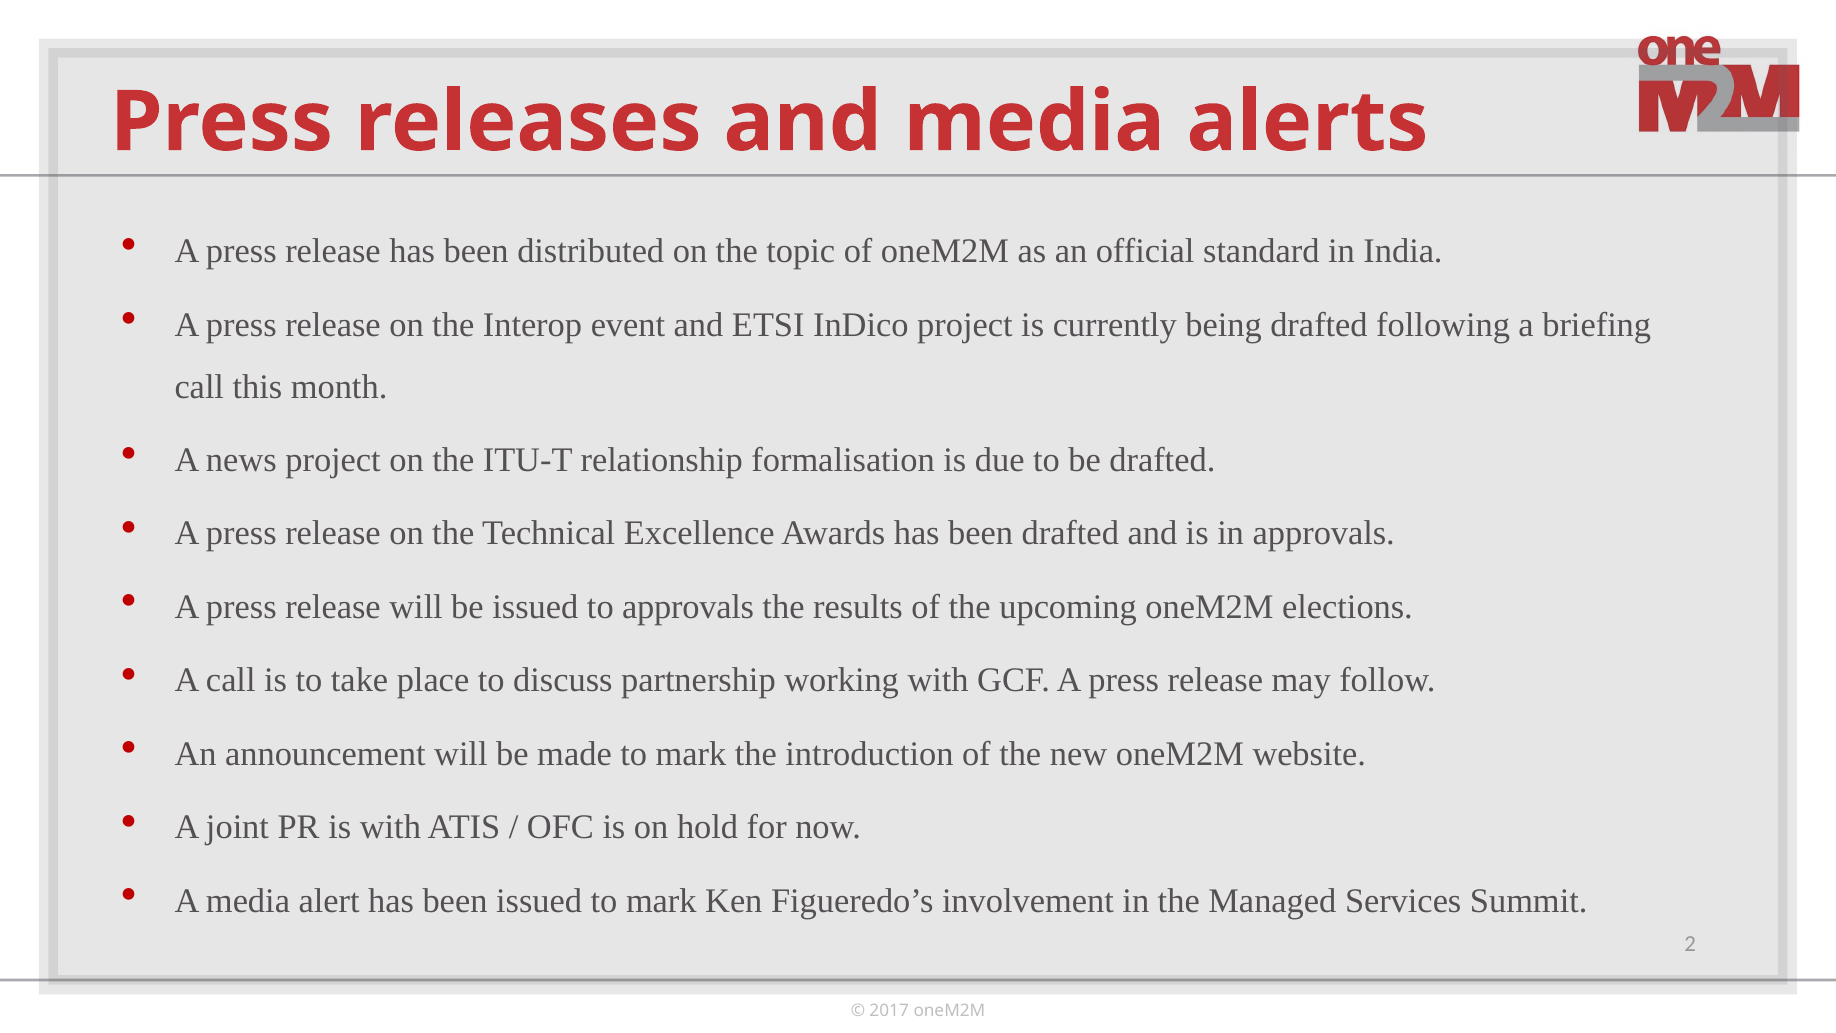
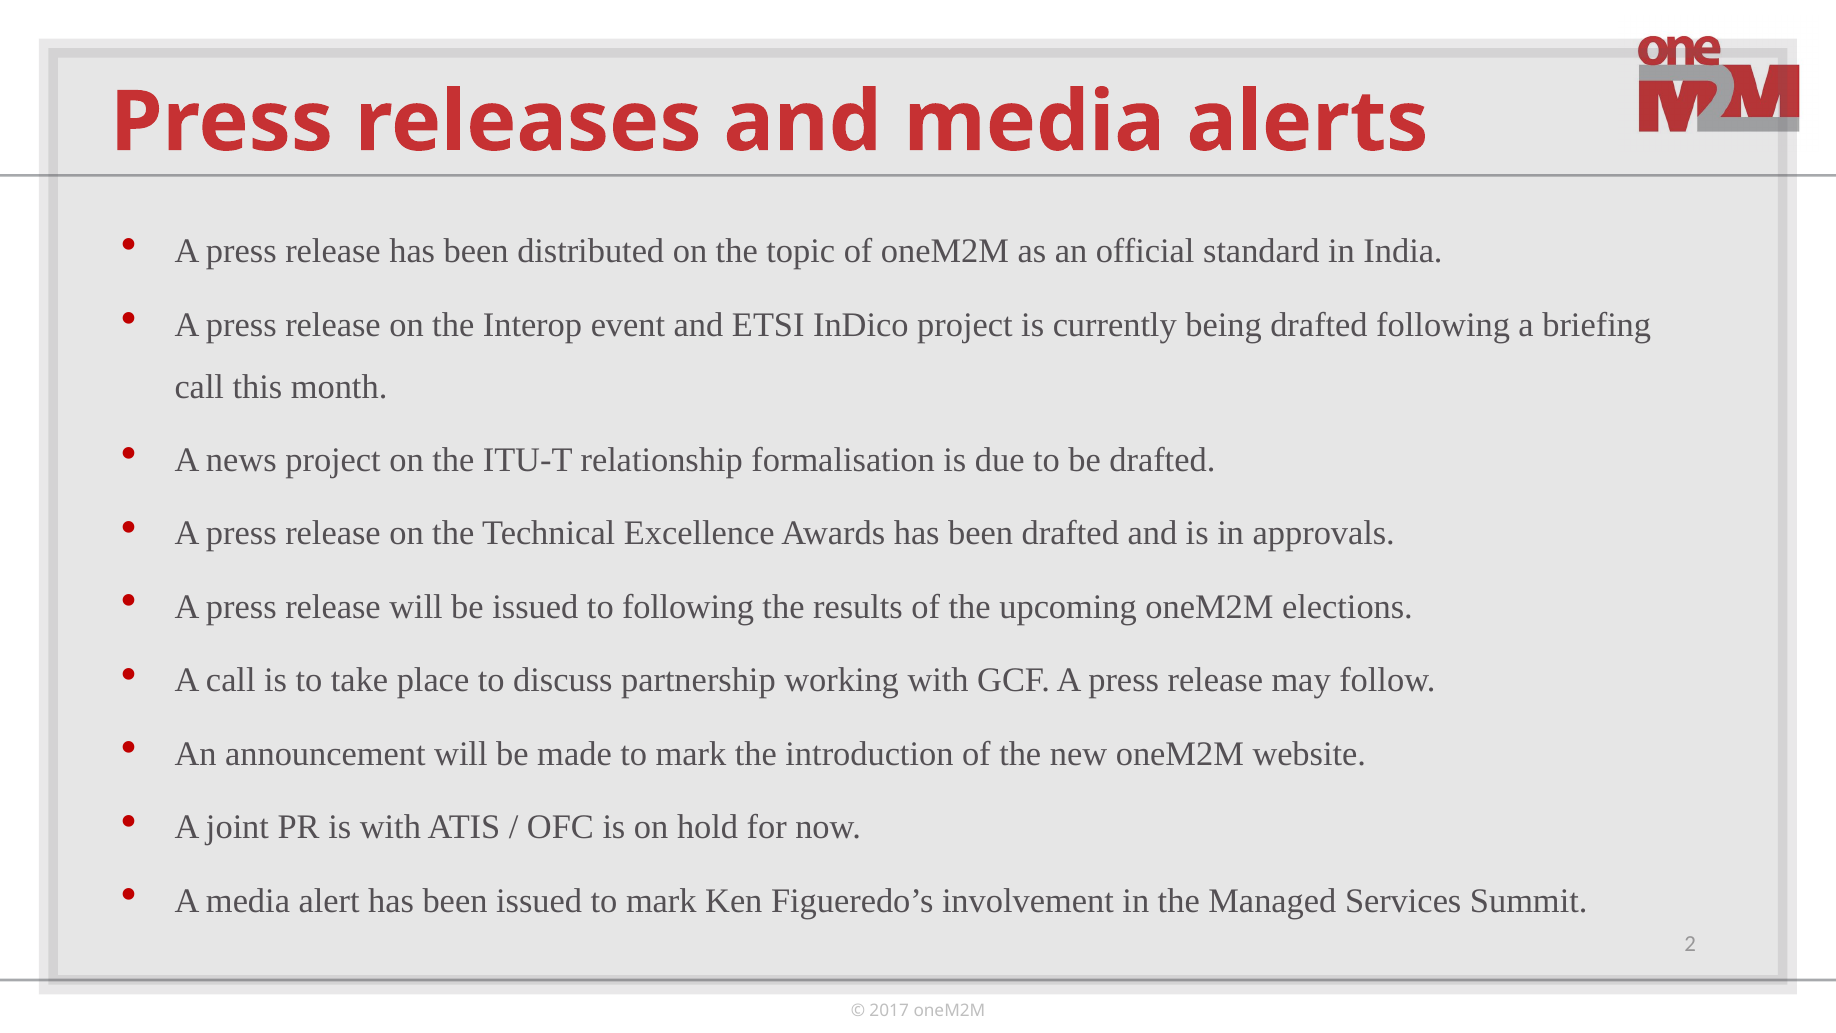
to approvals: approvals -> following
